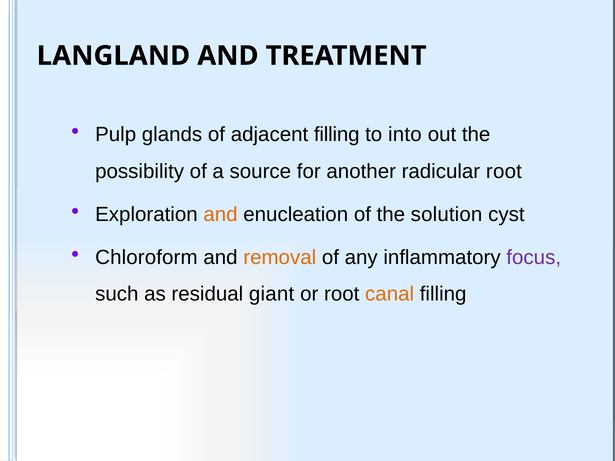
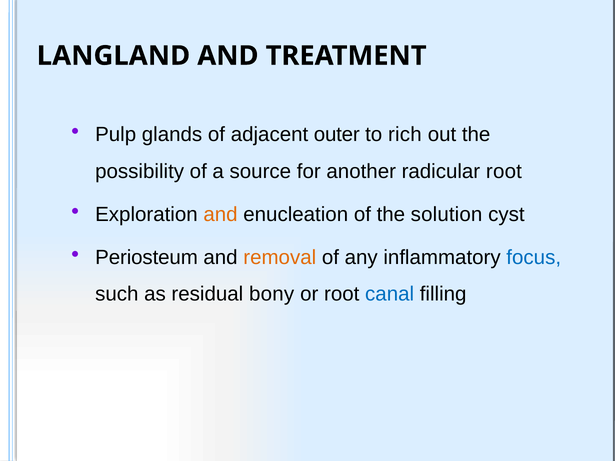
adjacent filling: filling -> outer
into: into -> rich
Chloroform: Chloroform -> Periosteum
focus colour: purple -> blue
giant: giant -> bony
canal colour: orange -> blue
